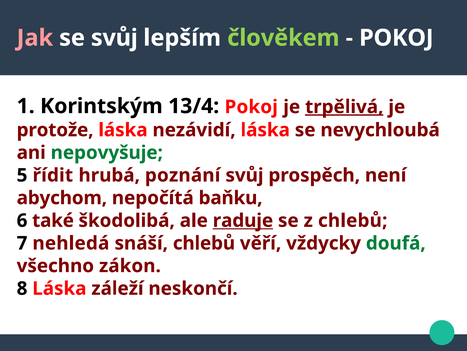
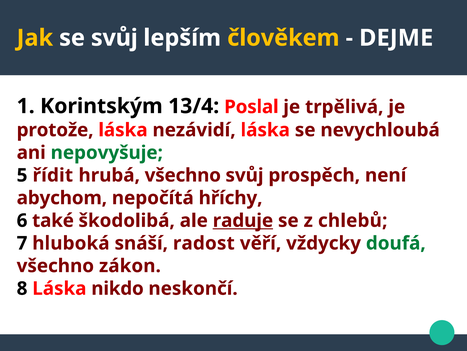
Jak colour: pink -> yellow
člověkem colour: light green -> yellow
POKOJ at (396, 38): POKOJ -> DEJME
13/4 Pokoj: Pokoj -> Poslal
trpělivá underline: present -> none
hrubá poznání: poznání -> všechno
baňku: baňku -> hříchy
nehledá: nehledá -> hluboká
snáší chlebů: chlebů -> radost
záleží: záleží -> nikdo
